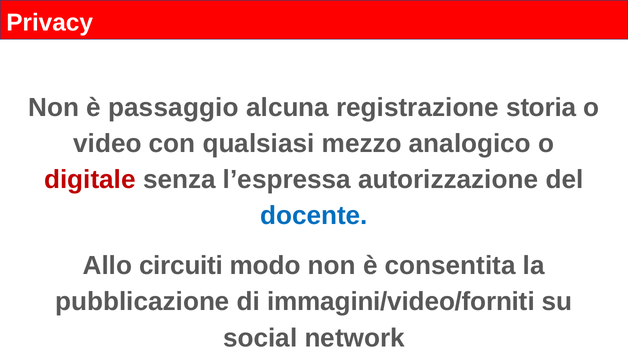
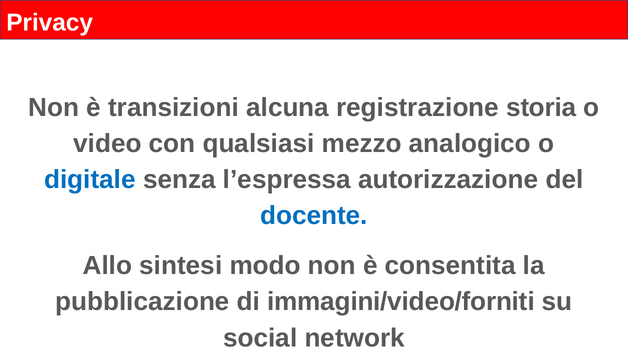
passaggio: passaggio -> transizioni
digitale colour: red -> blue
circuiti: circuiti -> sintesi
